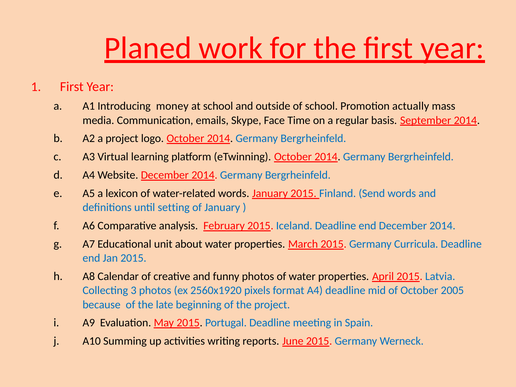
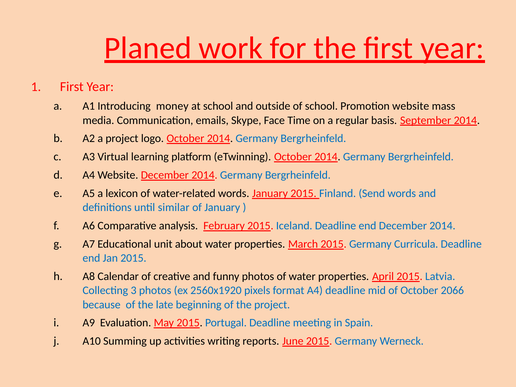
Promotion actually: actually -> website
setting: setting -> similar
2005: 2005 -> 2066
